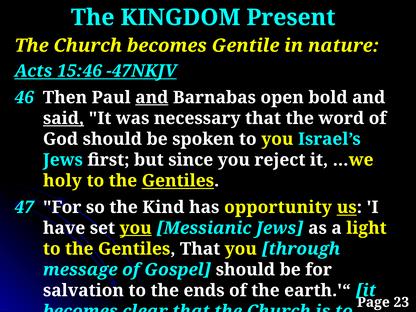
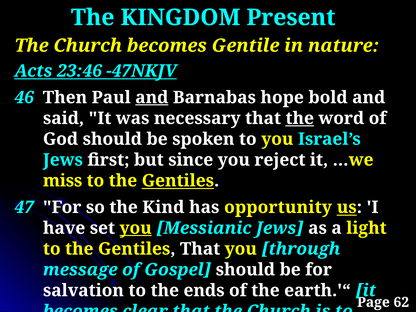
15:46: 15:46 -> 23:46
open: open -> hope
said underline: present -> none
the at (300, 118) underline: none -> present
holy: holy -> miss
23: 23 -> 62
